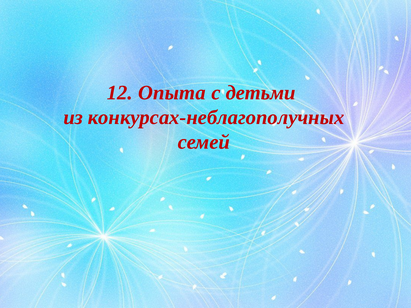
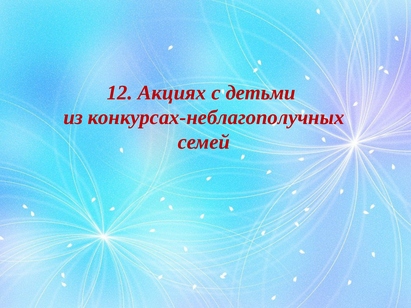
Опыта: Опыта -> Акциях
